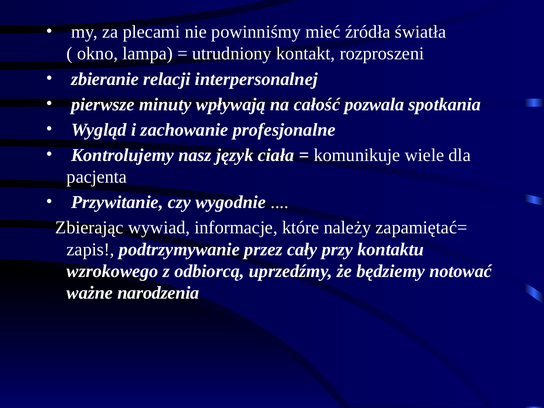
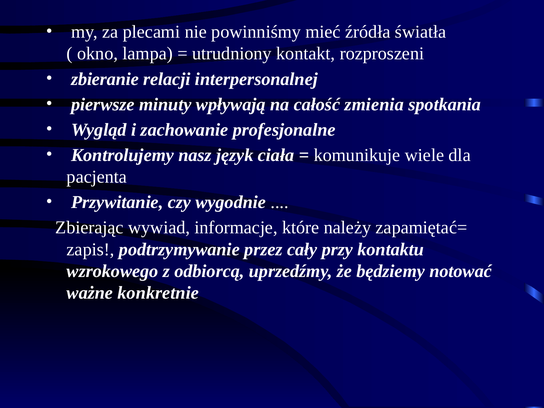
pozwala: pozwala -> zmienia
narodzenia: narodzenia -> konkretnie
